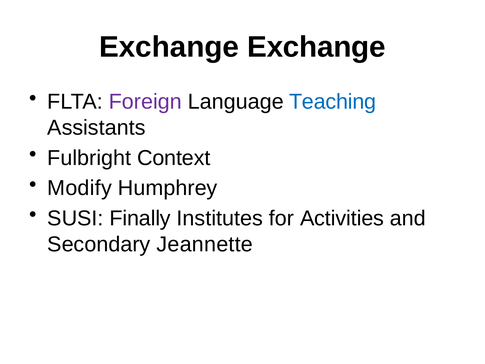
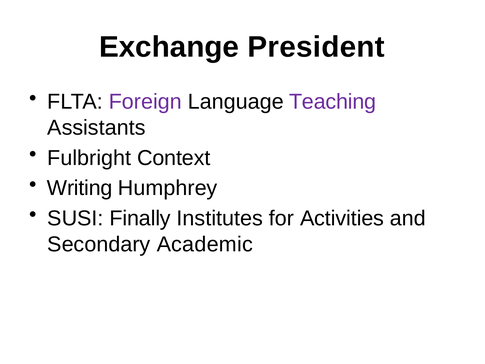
Exchange Exchange: Exchange -> President
Teaching colour: blue -> purple
Modify: Modify -> Writing
Jeannette: Jeannette -> Academic
